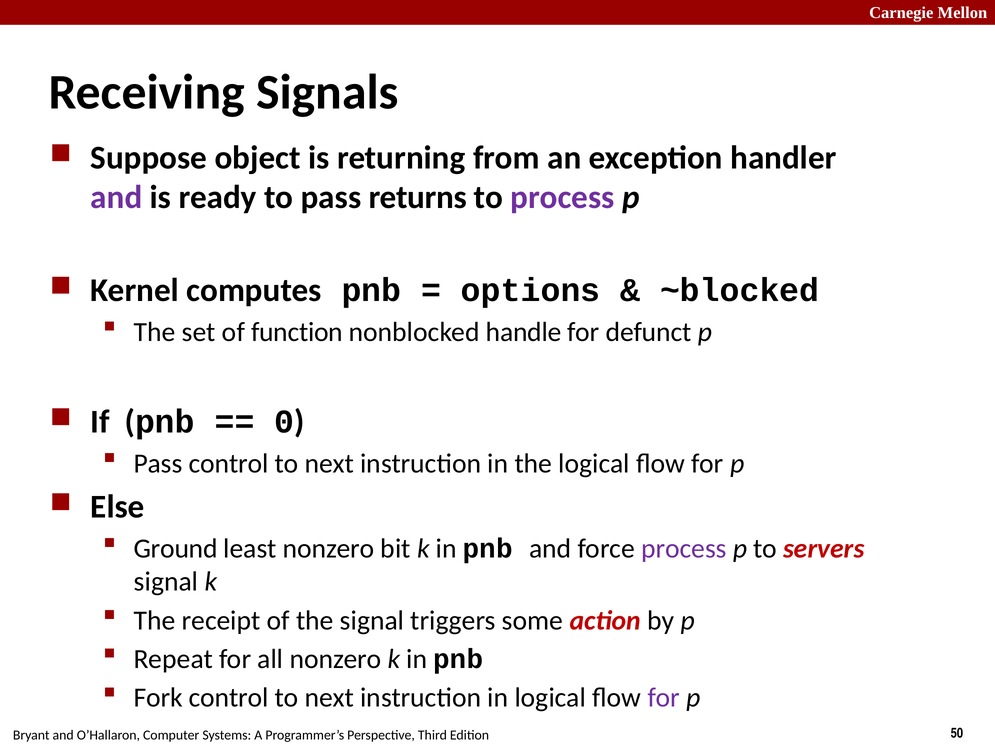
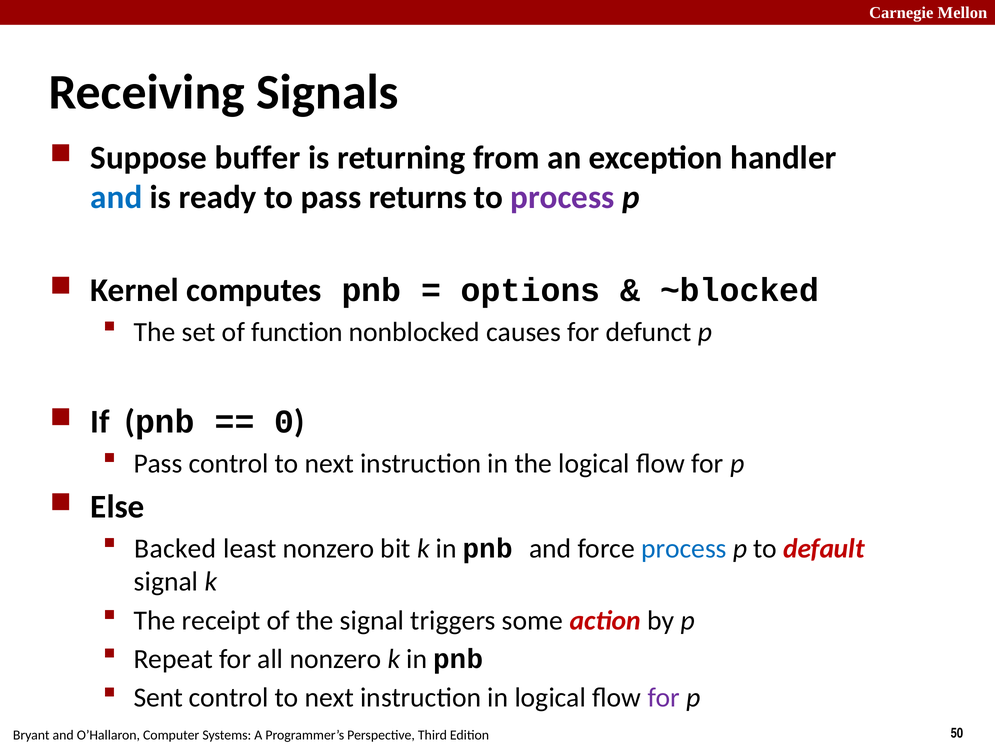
object: object -> buffer
and at (116, 198) colour: purple -> blue
handle: handle -> causes
Ground: Ground -> Backed
process at (684, 549) colour: purple -> blue
servers: servers -> default
Fork: Fork -> Sent
